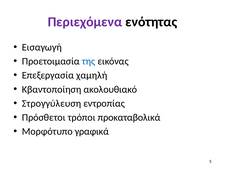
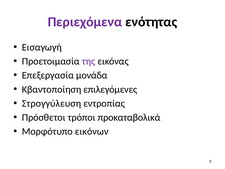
της colour: blue -> purple
χαμηλή: χαμηλή -> μονάδα
ακολουθιακό: ακολουθιακό -> επιλεγόμενες
γραφικά: γραφικά -> εικόνων
